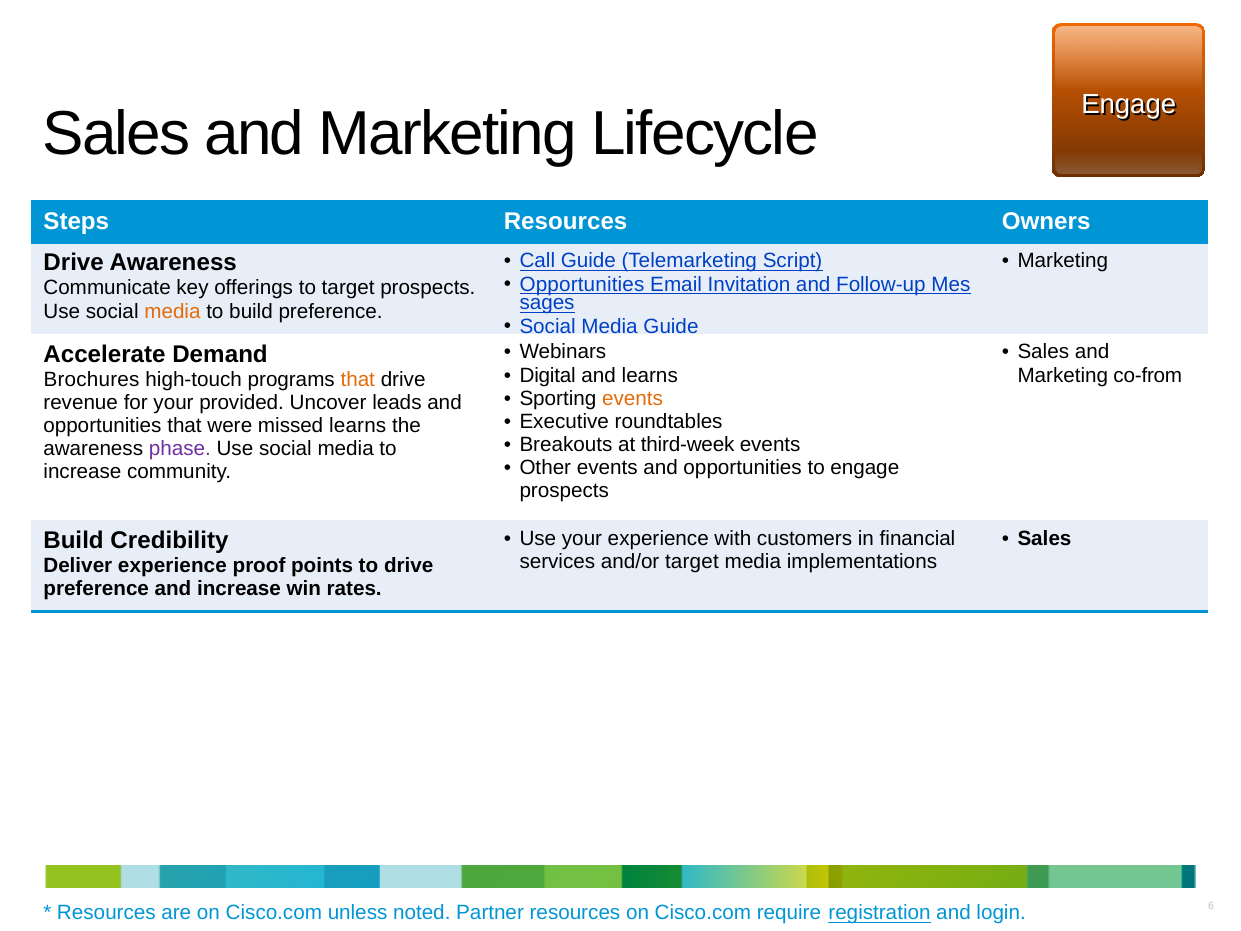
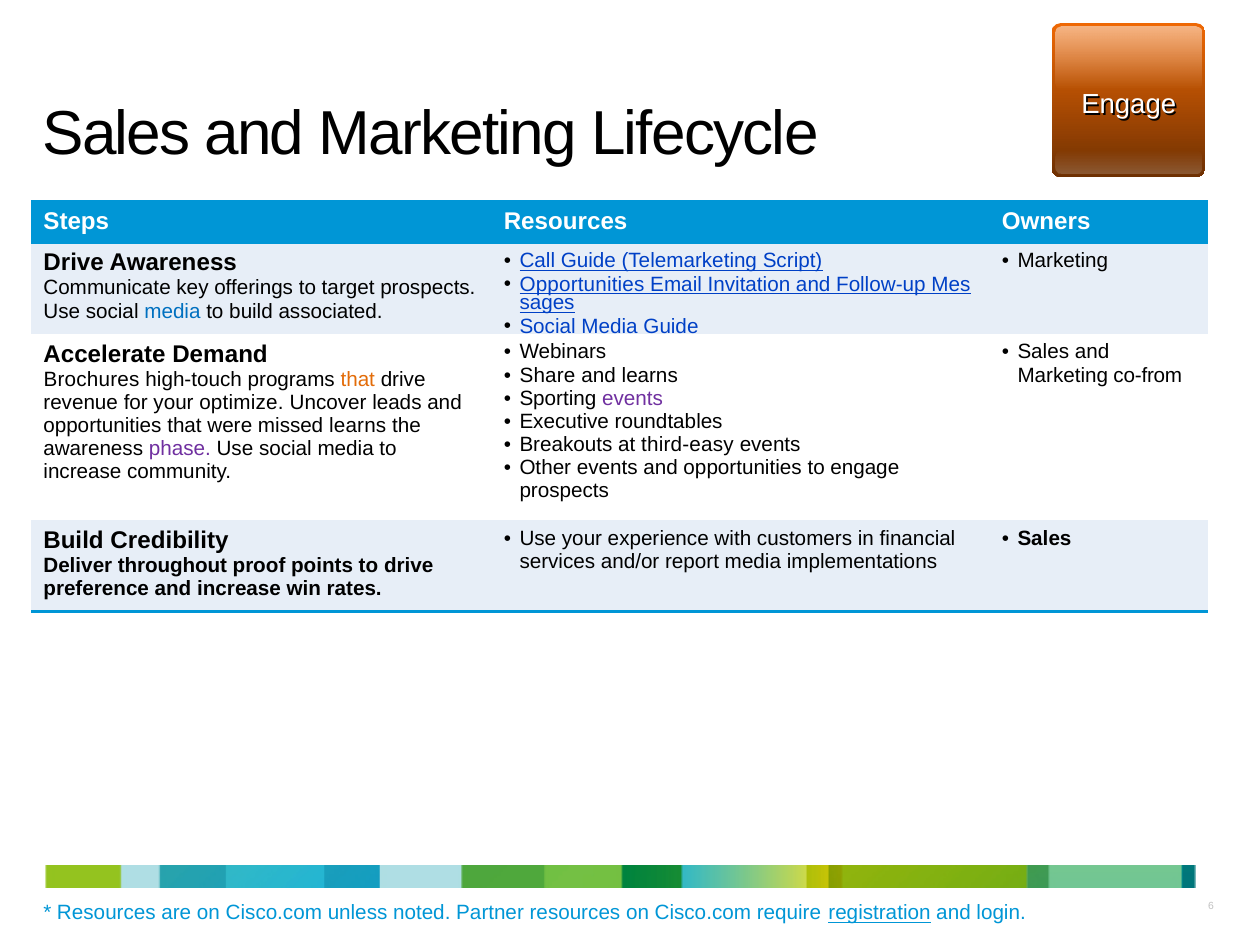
media at (172, 311) colour: orange -> blue
build preference: preference -> associated
Digital: Digital -> Share
events at (632, 398) colour: orange -> purple
provided: provided -> optimize
third-week: third-week -> third-easy
and/or target: target -> report
Deliver experience: experience -> throughout
